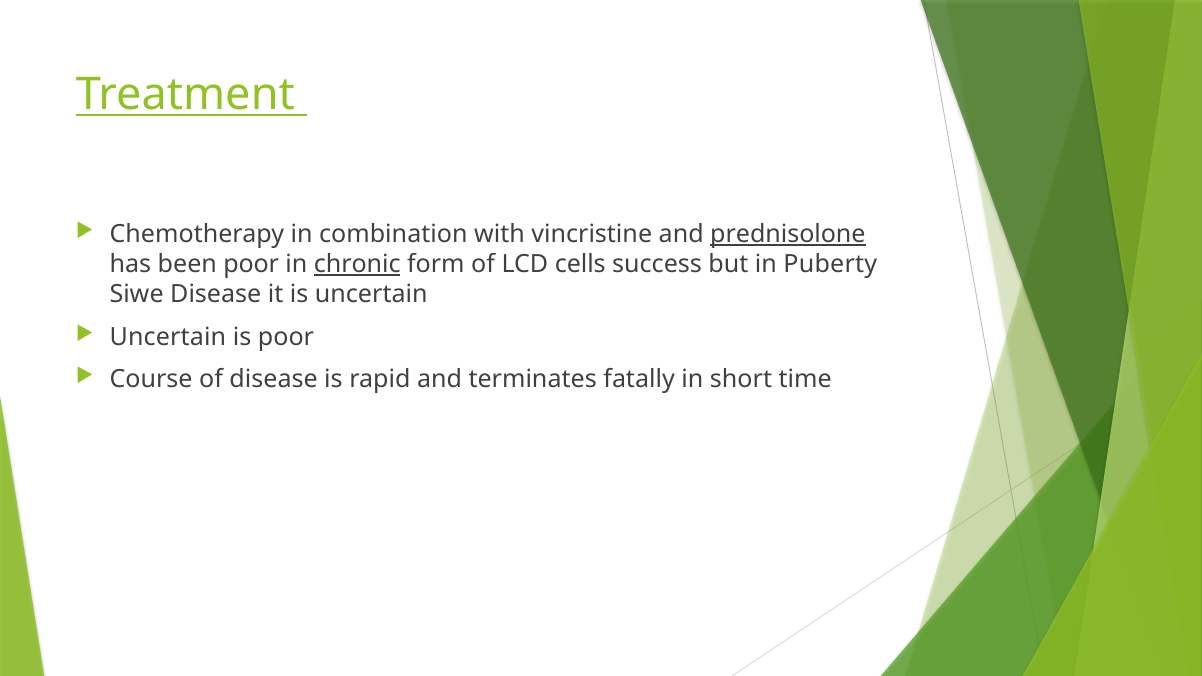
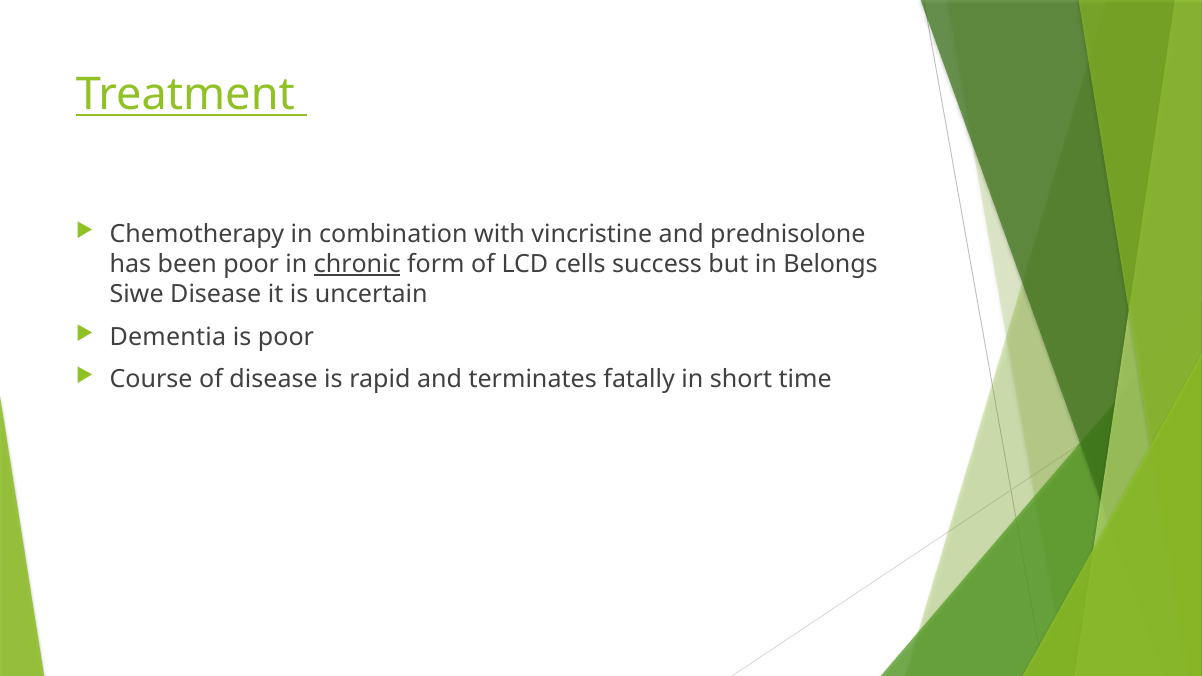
prednisolone underline: present -> none
Puberty: Puberty -> Belongs
Uncertain at (168, 337): Uncertain -> Dementia
